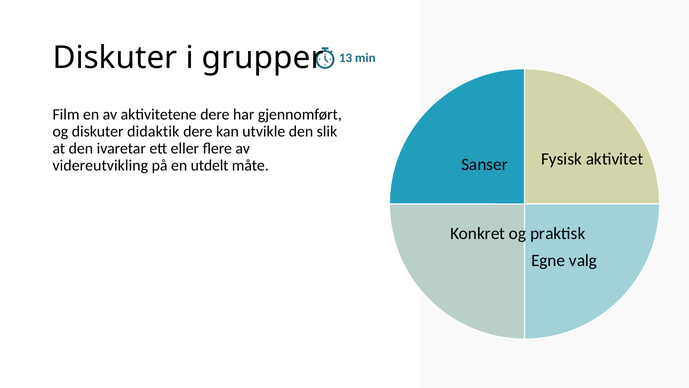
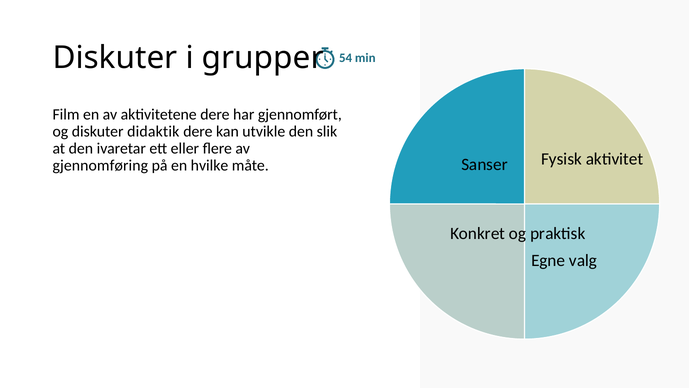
13: 13 -> 54
videreutvikling: videreutvikling -> gjennomføring
utdelt: utdelt -> hvilke
